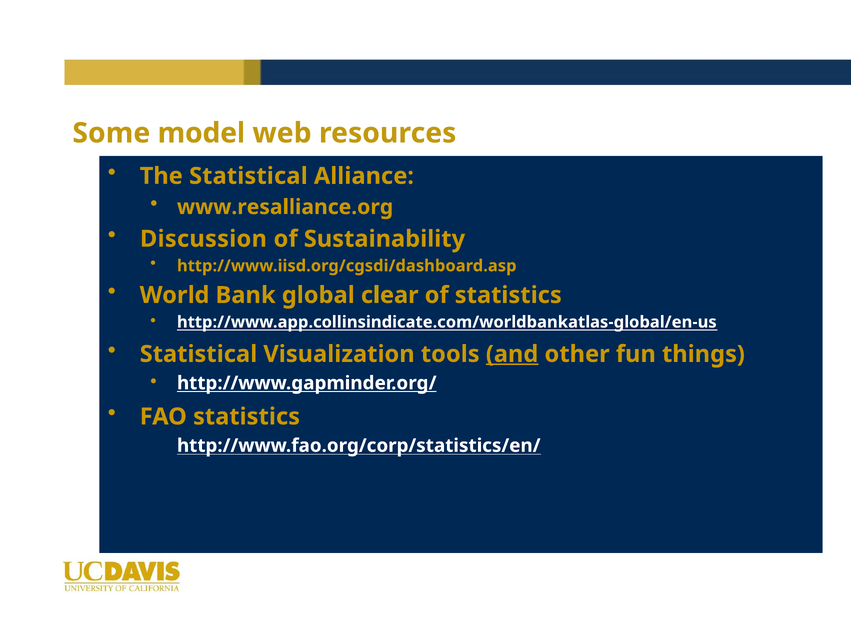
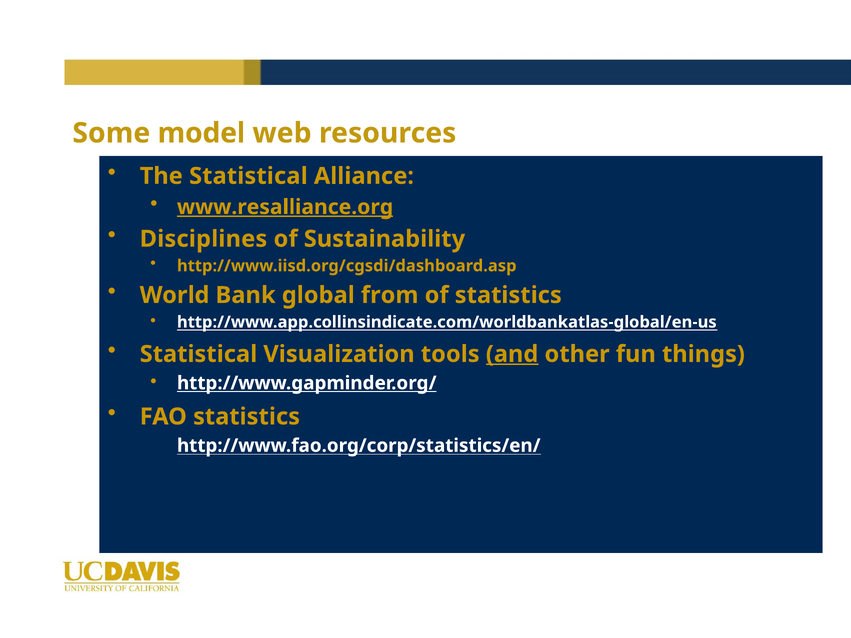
www.resalliance.org underline: none -> present
Discussion: Discussion -> Disciplines
clear: clear -> from
